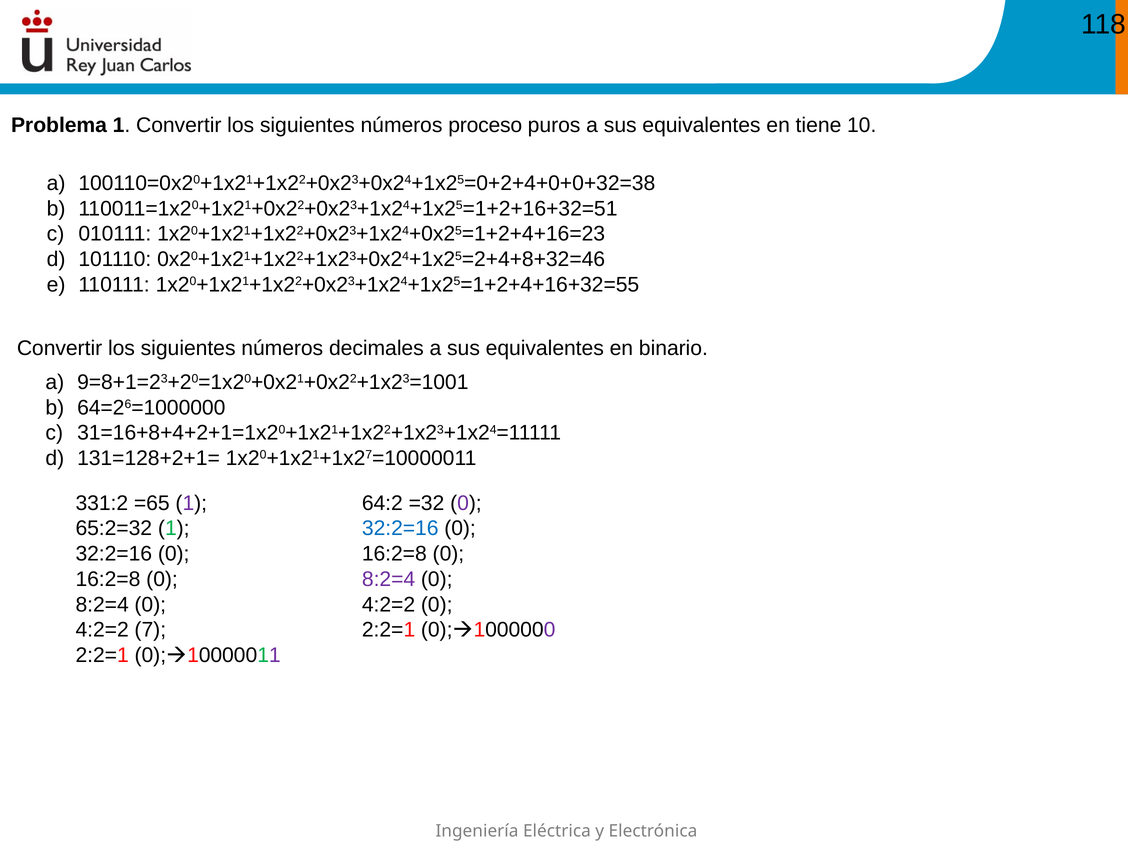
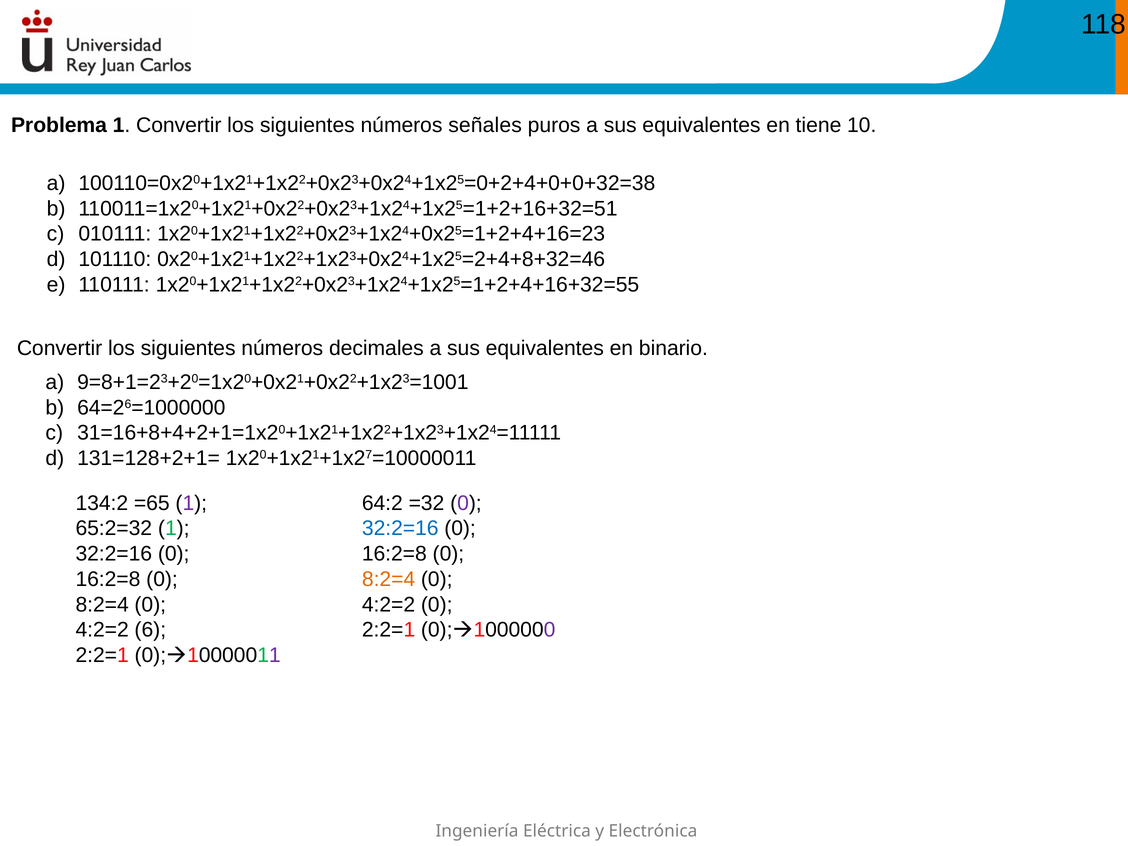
proceso: proceso -> señales
331:2: 331:2 -> 134:2
8:2=4 at (389, 579) colour: purple -> orange
7: 7 -> 6
